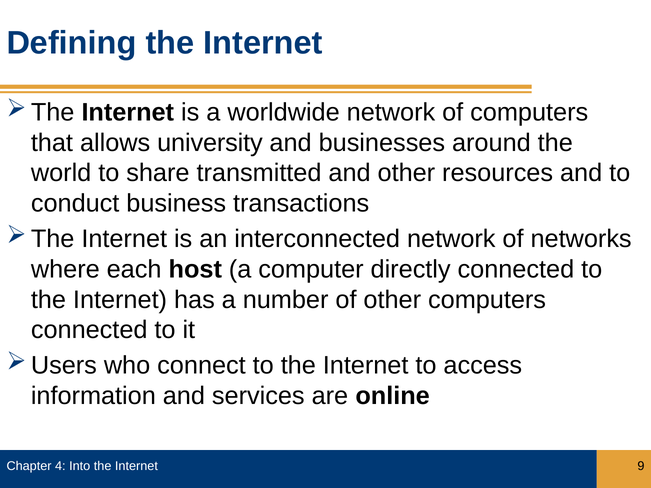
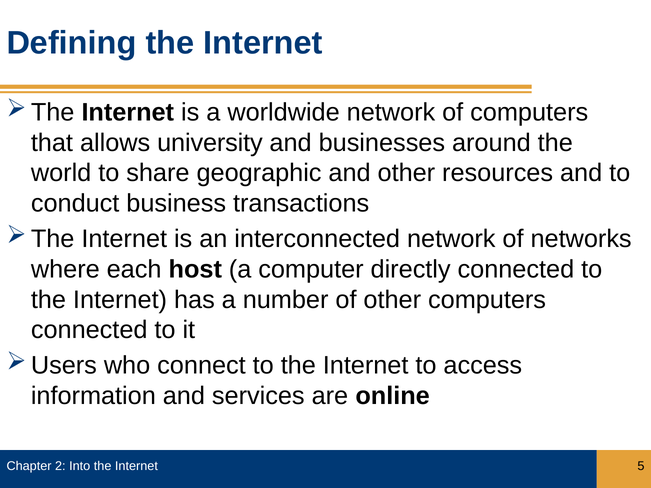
transmitted: transmitted -> geographic
4: 4 -> 2
9: 9 -> 5
